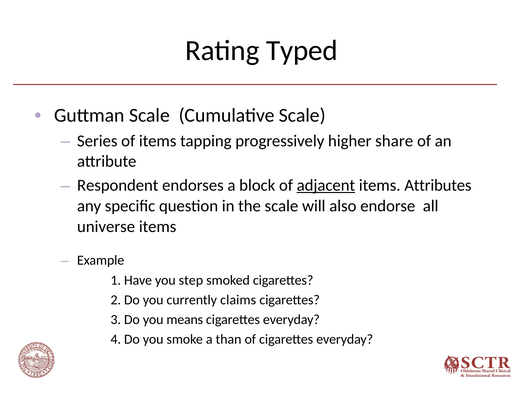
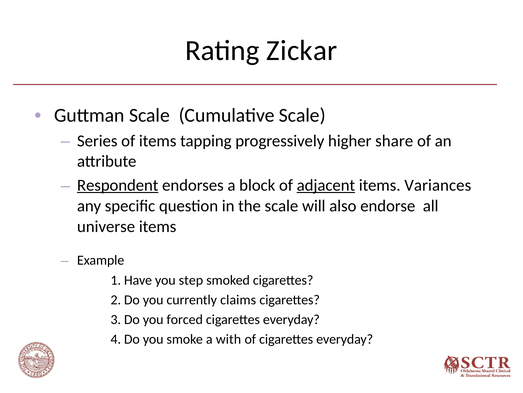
Typed: Typed -> Zickar
Respondent underline: none -> present
Attributes: Attributes -> Variances
means: means -> forced
than: than -> with
